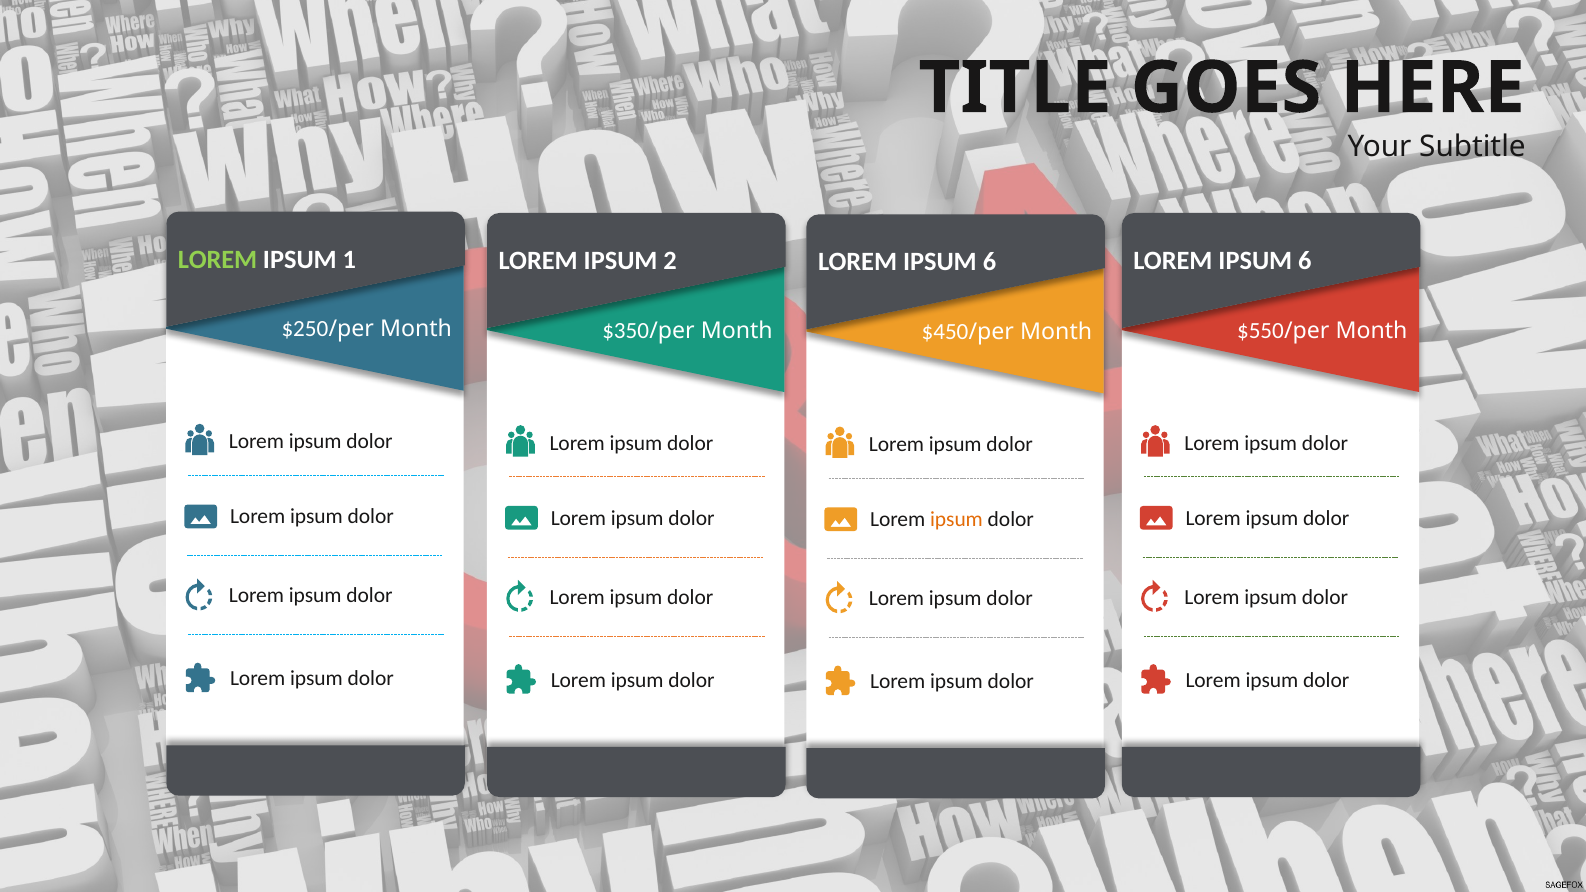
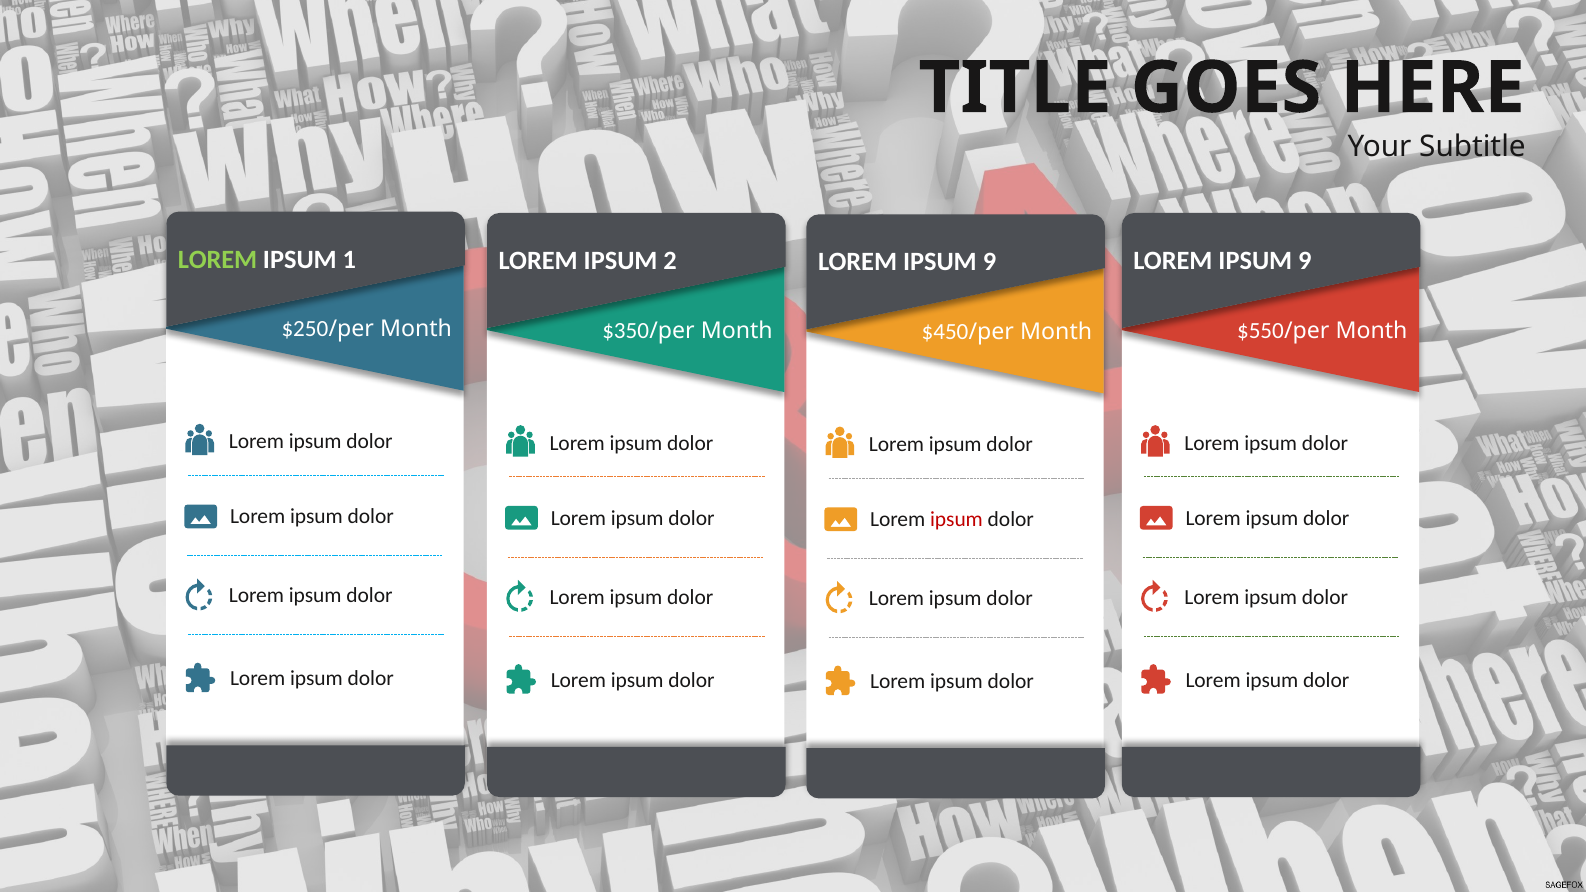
6 at (1305, 261): 6 -> 9
6 at (989, 262): 6 -> 9
ipsum at (957, 520) colour: orange -> red
